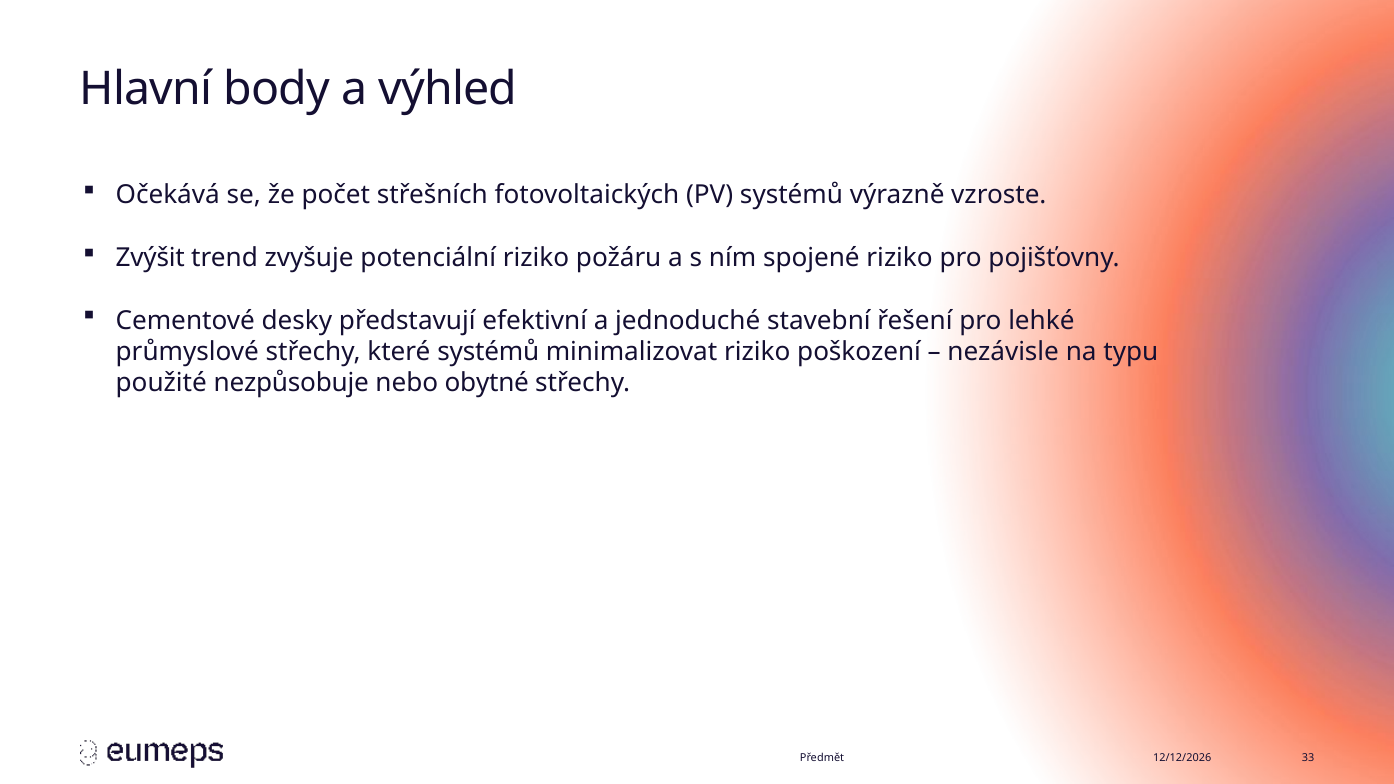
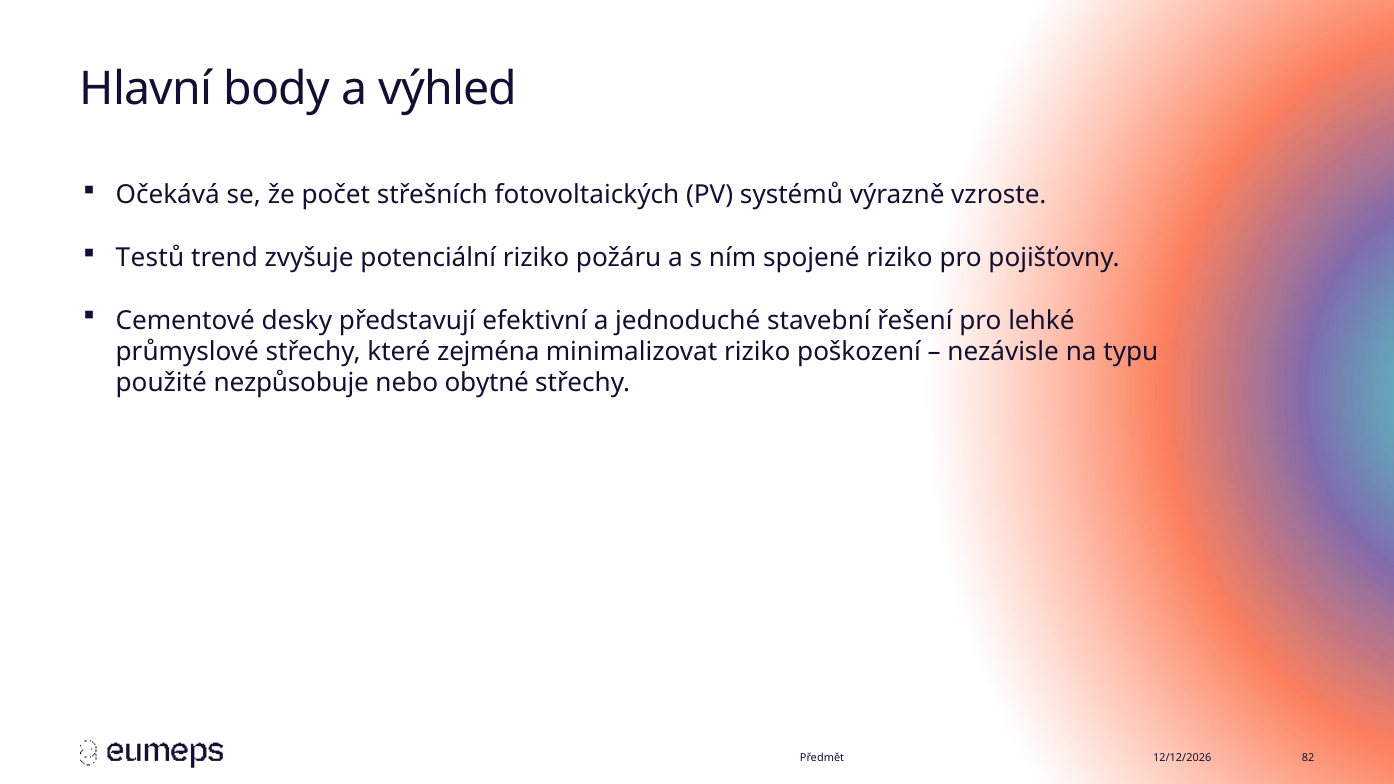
Zvýšit: Zvýšit -> Testů
které systémů: systémů -> zejména
33: 33 -> 82
